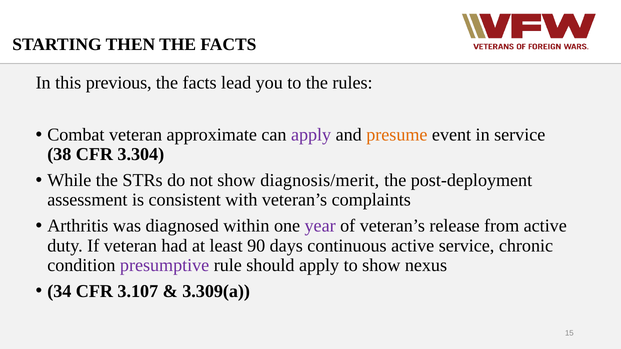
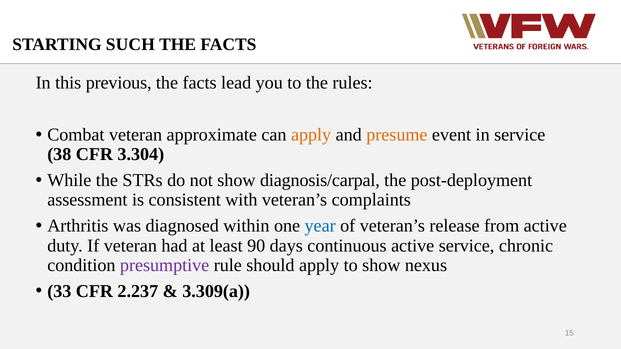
THEN: THEN -> SUCH
apply at (311, 135) colour: purple -> orange
diagnosis/merit: diagnosis/merit -> diagnosis/carpal
year colour: purple -> blue
34: 34 -> 33
3.107: 3.107 -> 2.237
